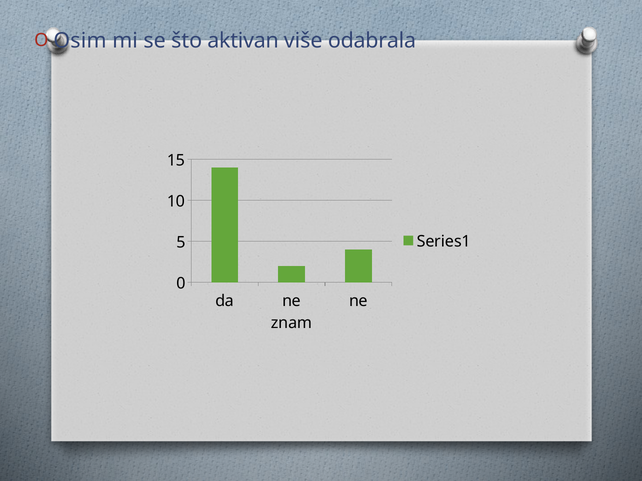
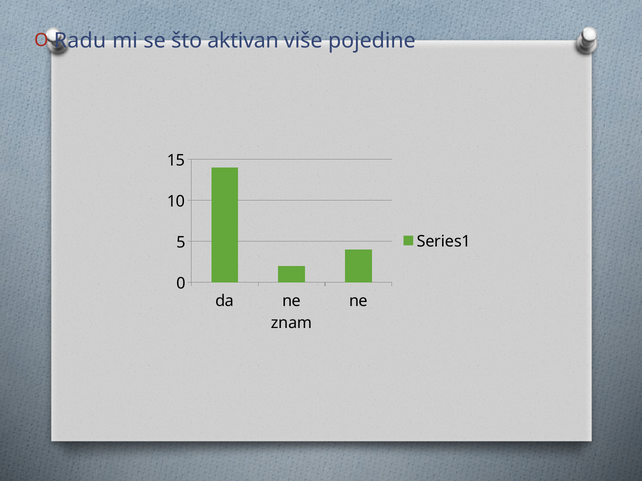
Osim: Osim -> Radu
odabrala: odabrala -> pojedine
